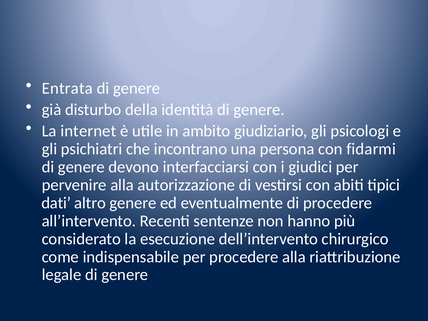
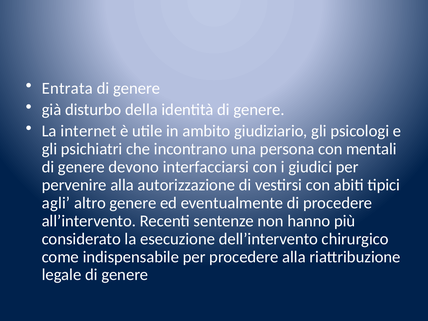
fidarmi: fidarmi -> mentali
dati: dati -> agli
